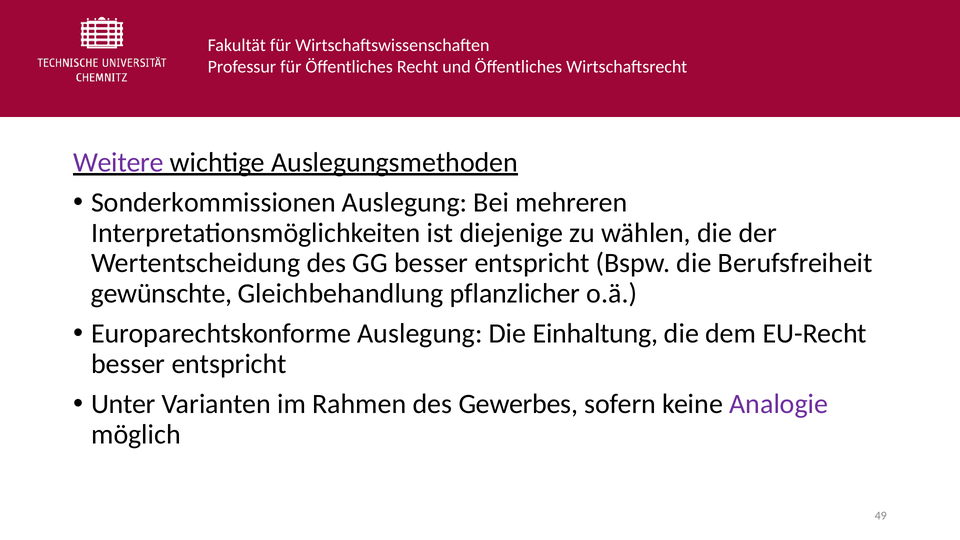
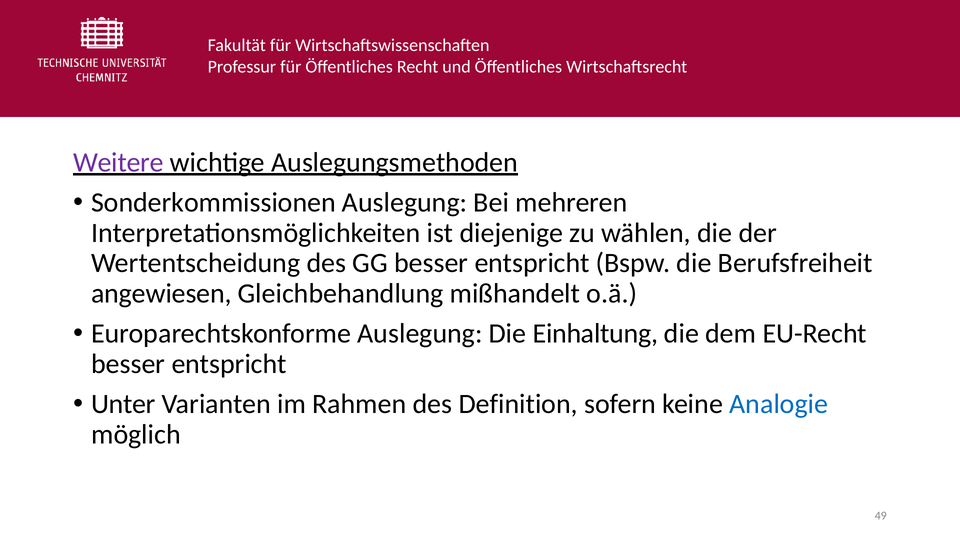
gewünschte: gewünschte -> angewiesen
pflanzlicher: pflanzlicher -> mißhandelt
Gewerbes: Gewerbes -> Definition
Analogie colour: purple -> blue
